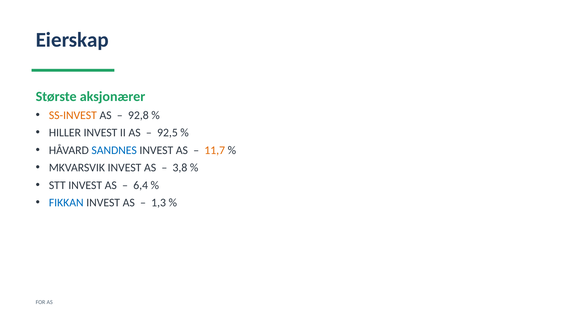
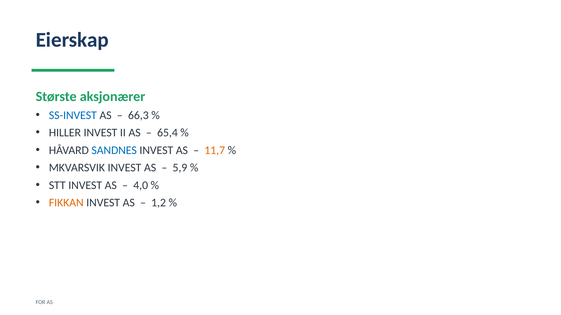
SS-INVEST colour: orange -> blue
92,8: 92,8 -> 66,3
92,5: 92,5 -> 65,4
3,8: 3,8 -> 5,9
6,4: 6,4 -> 4,0
FIKKAN colour: blue -> orange
1,3: 1,3 -> 1,2
